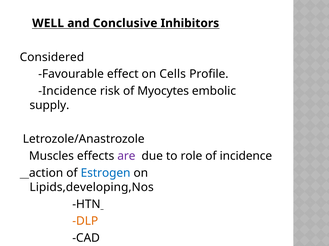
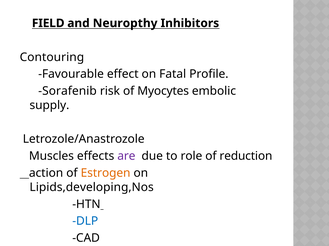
WELL: WELL -> FIELD
Conclusive: Conclusive -> Neuropthy
Considered: Considered -> Contouring
Cells: Cells -> Fatal
Incidence at (67, 91): Incidence -> Sorafenib
of incidence: incidence -> reduction
Estrogen colour: blue -> orange
DLP colour: orange -> blue
